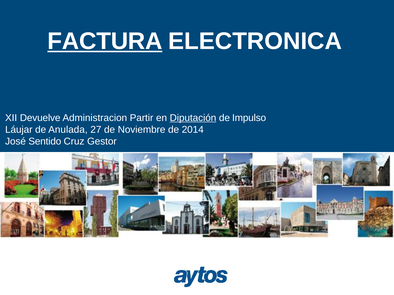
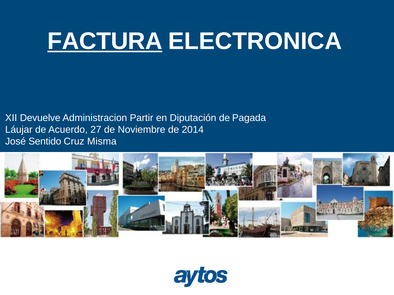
Diputación underline: present -> none
Impulso: Impulso -> Pagada
Anulada: Anulada -> Acuerdo
Gestor: Gestor -> Misma
